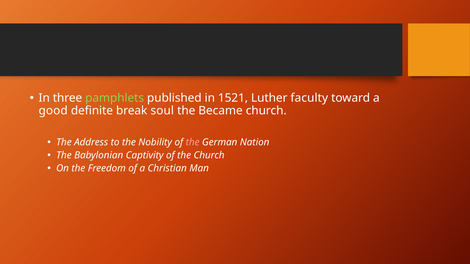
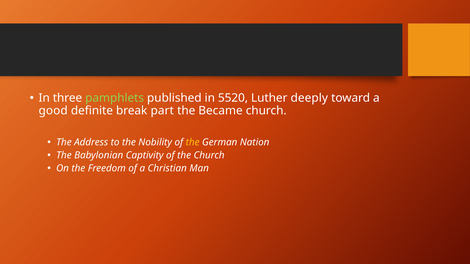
1521: 1521 -> 5520
faculty: faculty -> deeply
soul: soul -> part
the at (193, 142) colour: pink -> yellow
